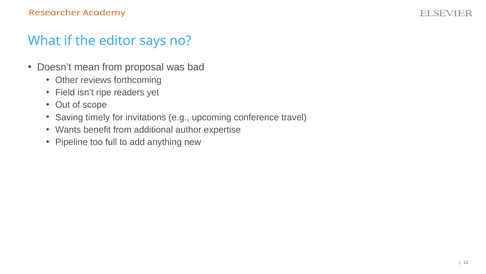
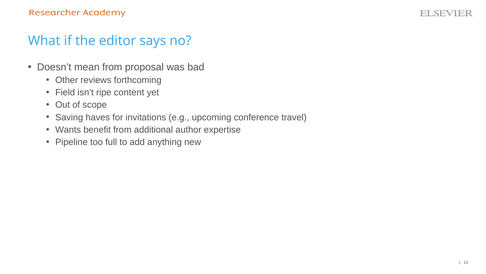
readers: readers -> content
timely: timely -> haves
